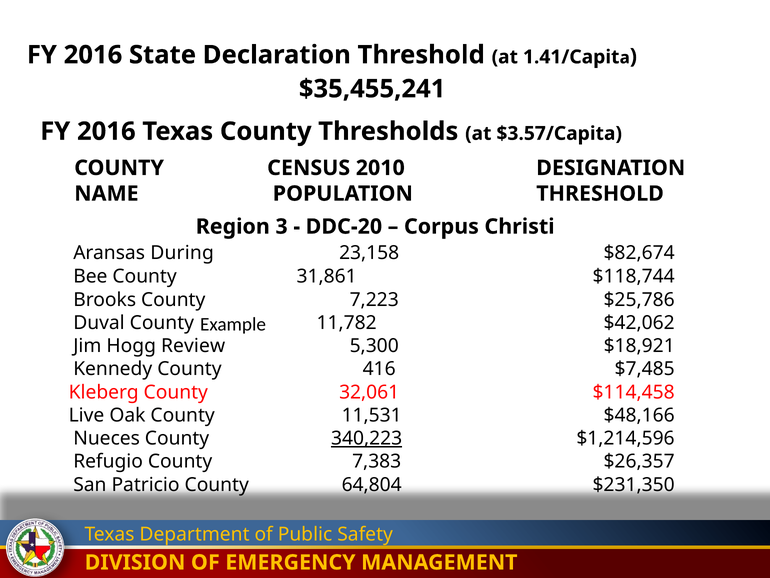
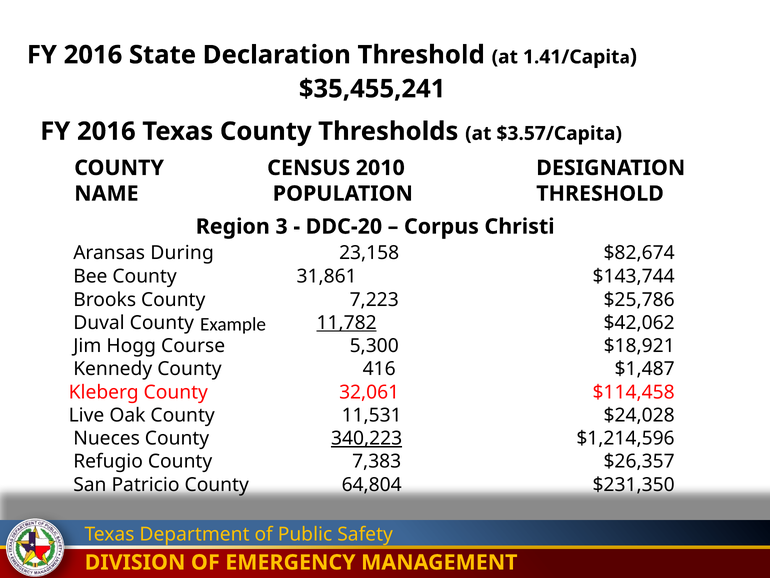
$118,744: $118,744 -> $143,744
11,782 underline: none -> present
Review: Review -> Course
$7,485: $7,485 -> $1,487
$48,166: $48,166 -> $24,028
